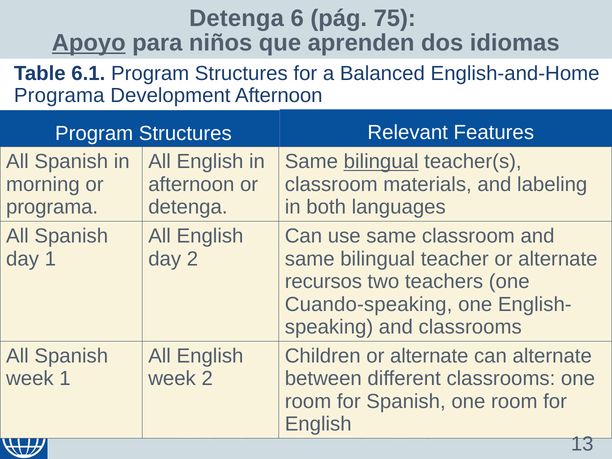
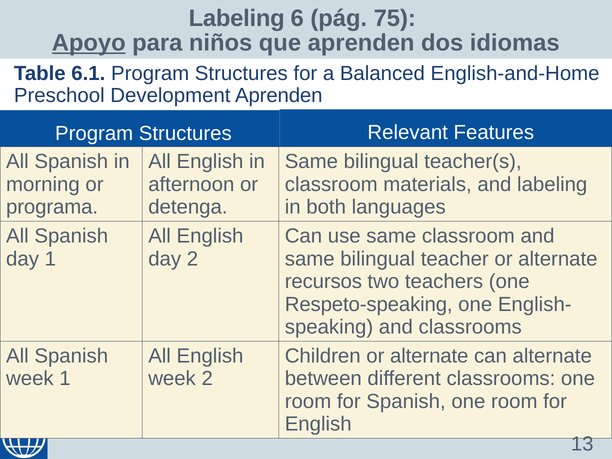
Detenga at (237, 19): Detenga -> Labeling
Programa at (59, 95): Programa -> Preschool
Development Afternoon: Afternoon -> Aprenden
bilingual at (381, 162) underline: present -> none
Cuando-speaking: Cuando-speaking -> Respeto-speaking
